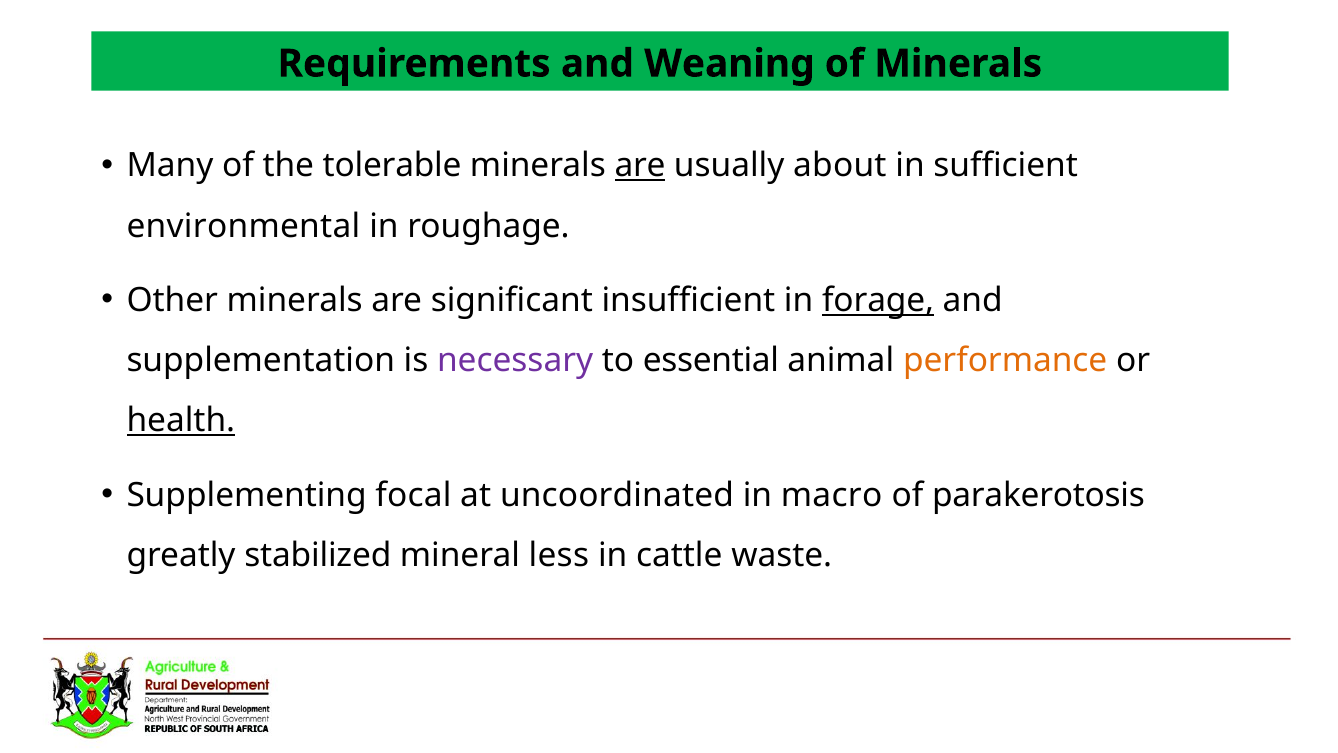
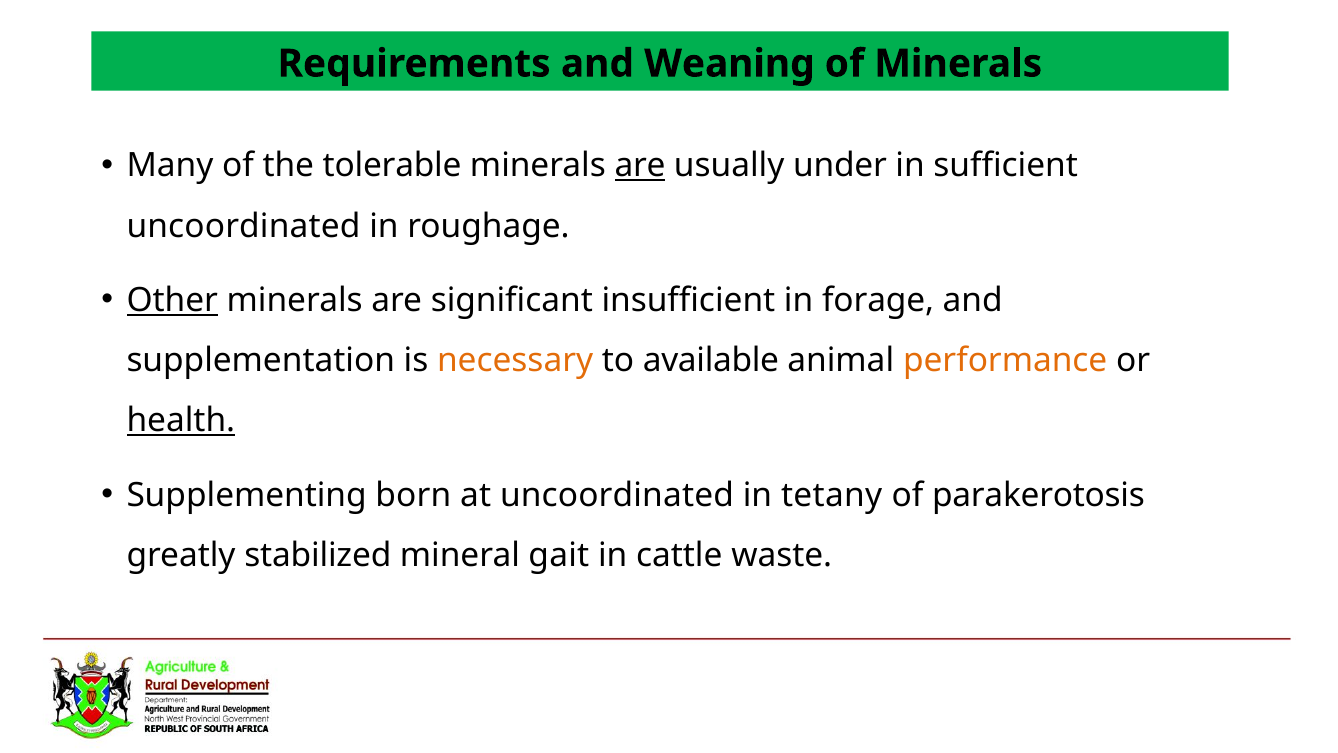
about: about -> under
environmental at (243, 226): environmental -> uncoordinated
Other underline: none -> present
forage underline: present -> none
necessary colour: purple -> orange
essential: essential -> available
focal: focal -> born
macro: macro -> tetany
less: less -> gait
